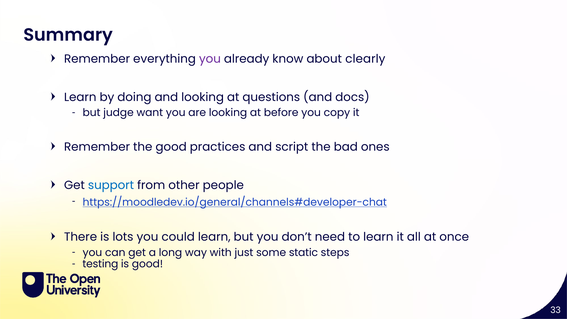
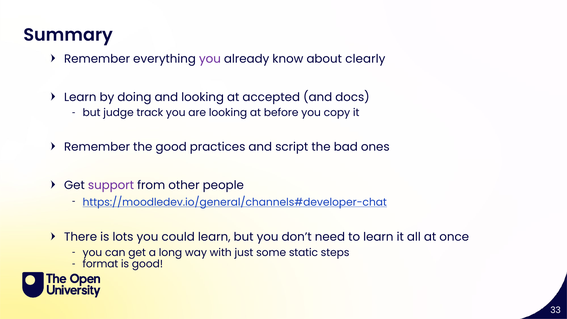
questions: questions -> accepted
want: want -> track
support colour: blue -> purple
testing: testing -> format
